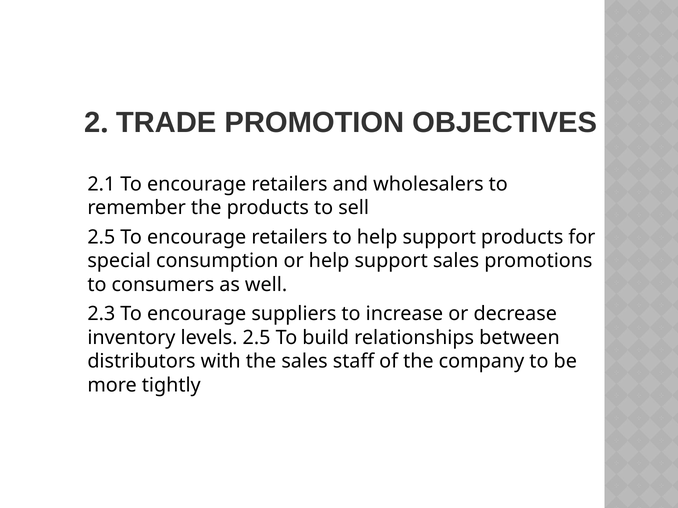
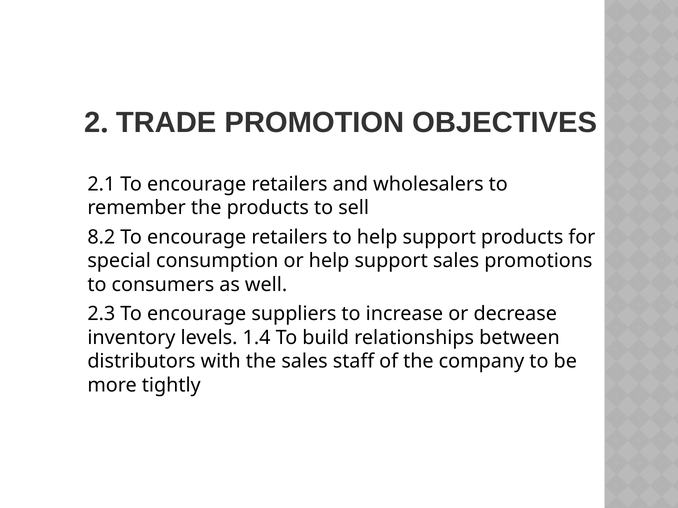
2.5 at (101, 237): 2.5 -> 8.2
levels 2.5: 2.5 -> 1.4
